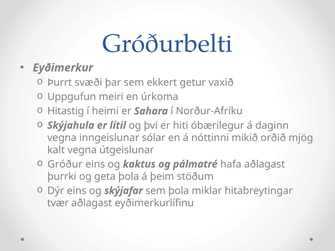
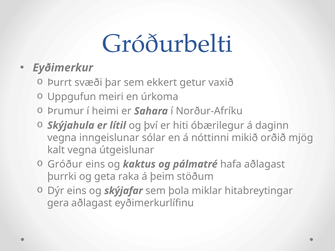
Hitastig: Hitastig -> Þrumur
geta þola: þola -> raka
tvær: tvær -> gera
